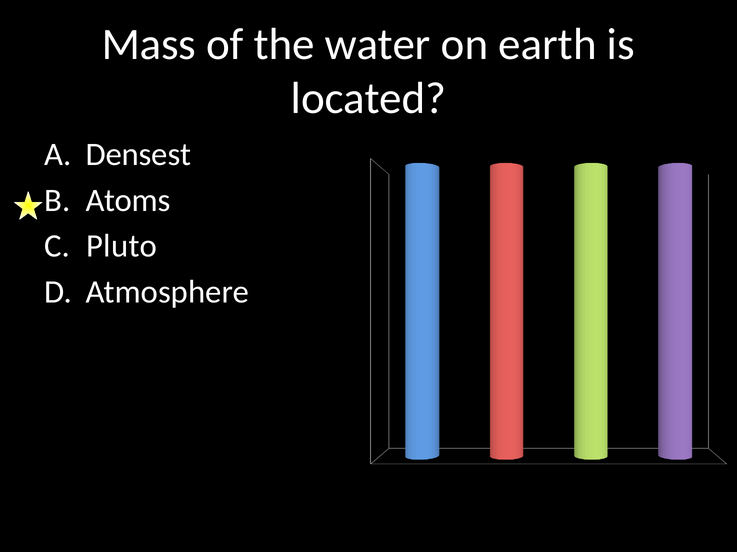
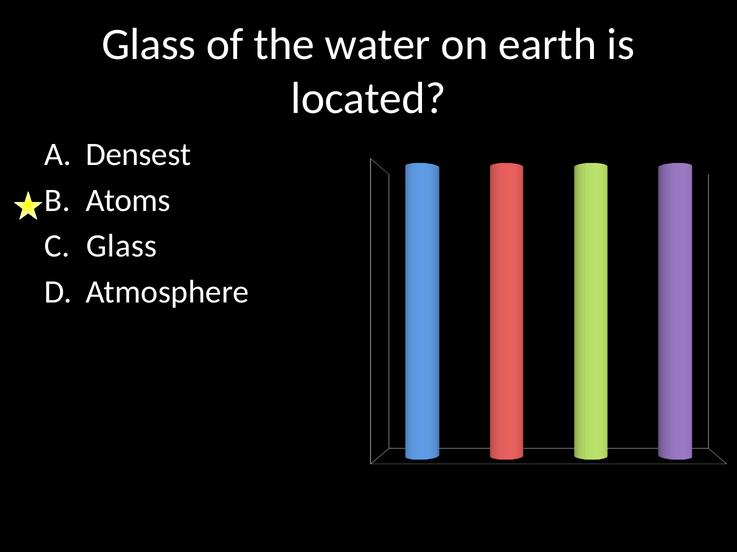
Mass at (149, 44): Mass -> Glass
Pluto at (122, 246): Pluto -> Glass
